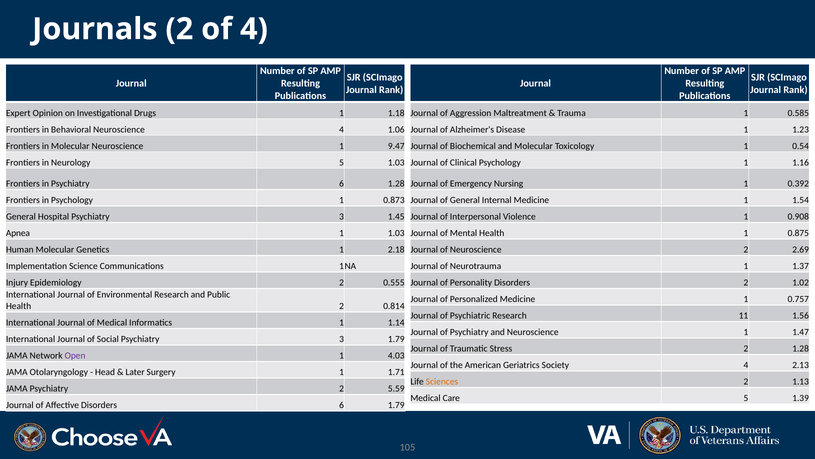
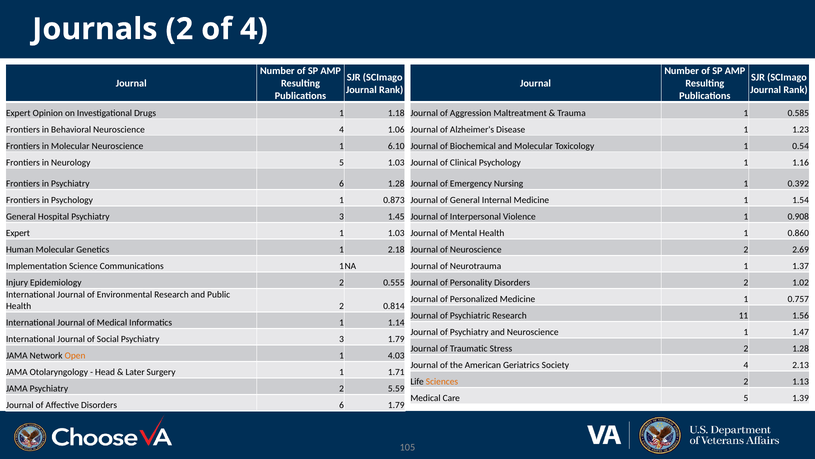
9.47: 9.47 -> 6.10
Apnea at (18, 233): Apnea -> Expert
0.875: 0.875 -> 0.860
Open colour: purple -> orange
